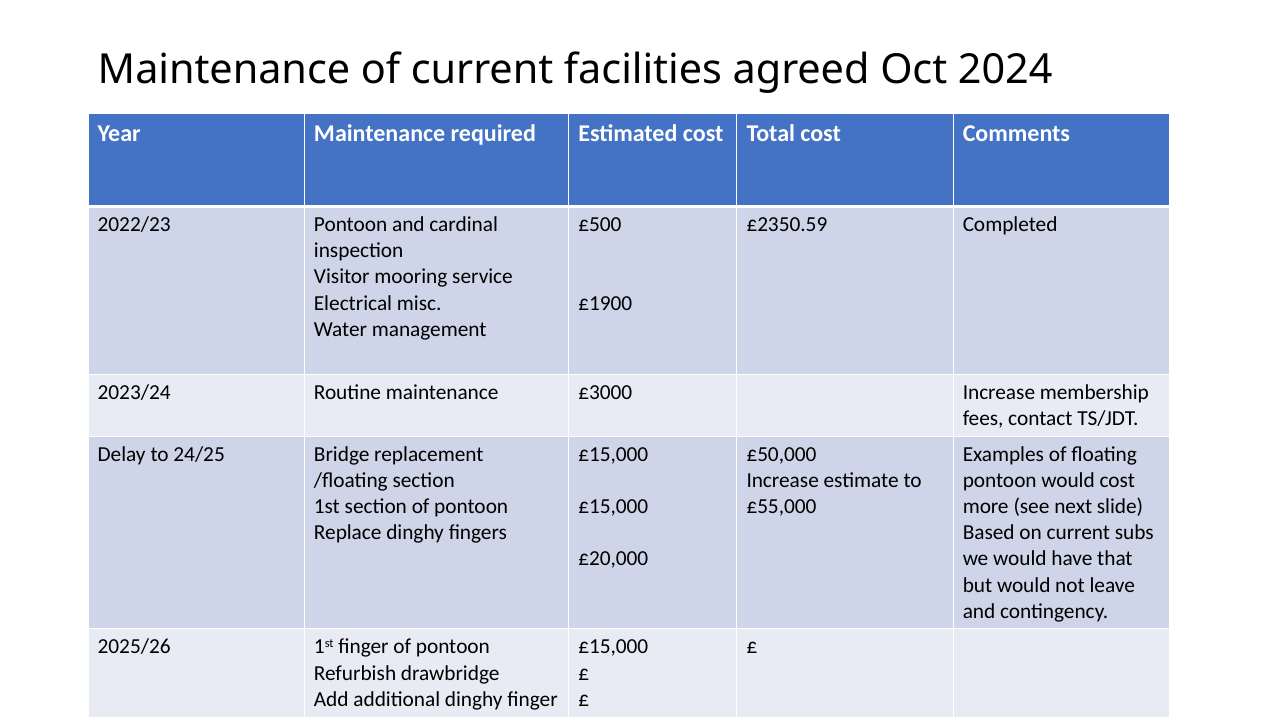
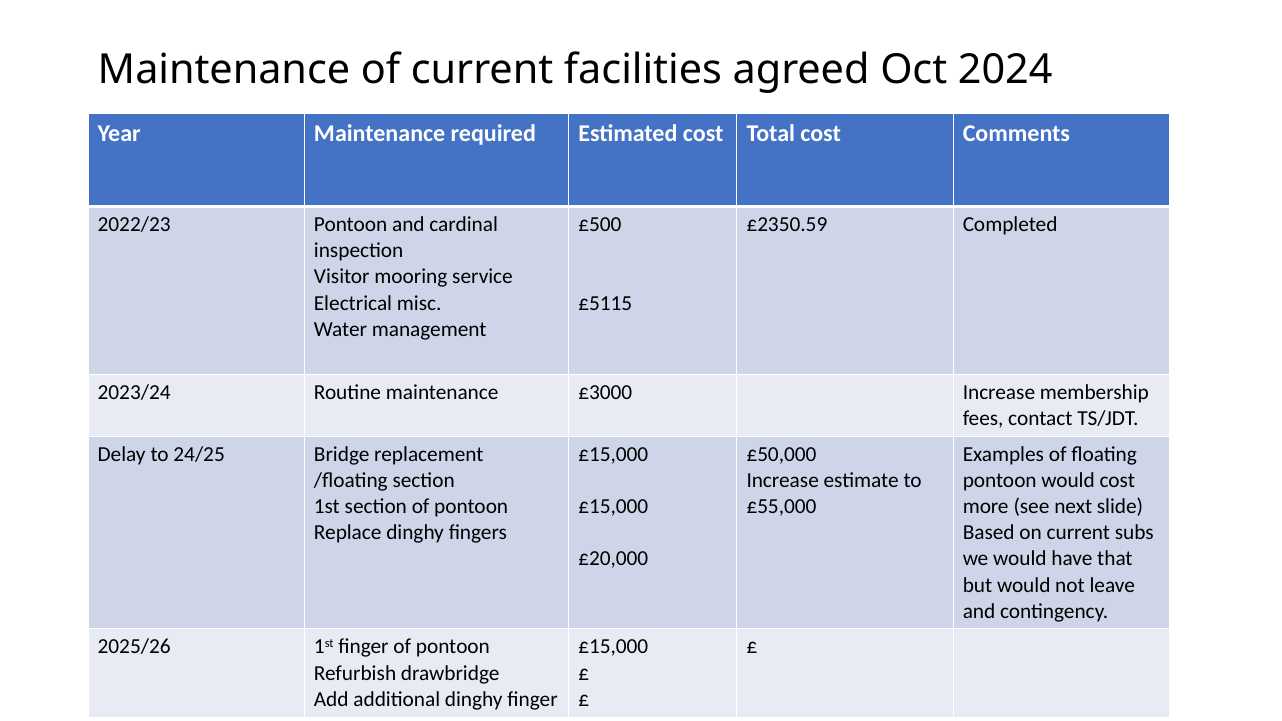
£1900: £1900 -> £5115
